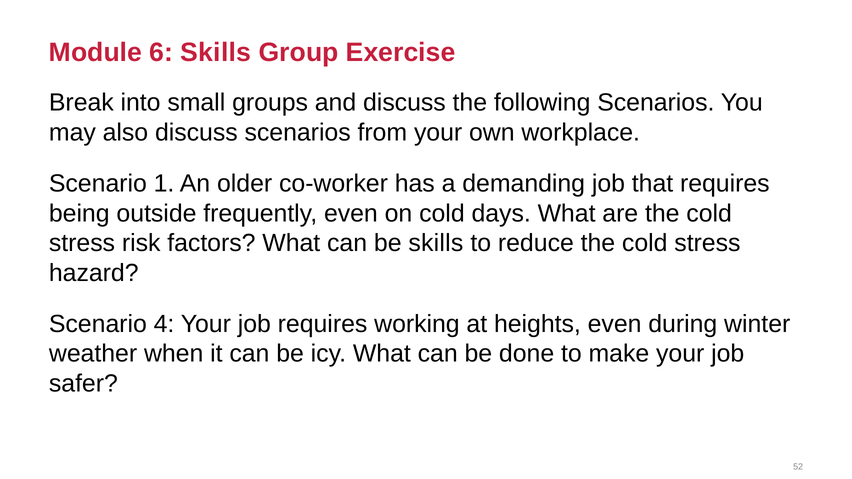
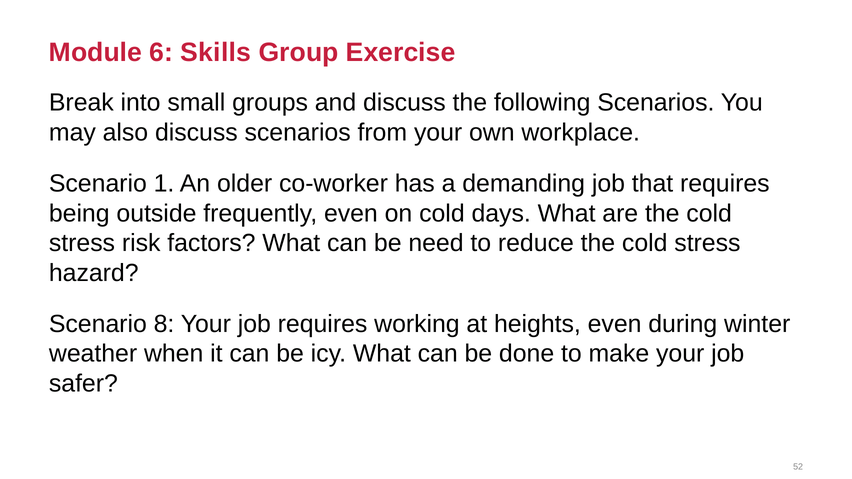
be skills: skills -> need
4: 4 -> 8
